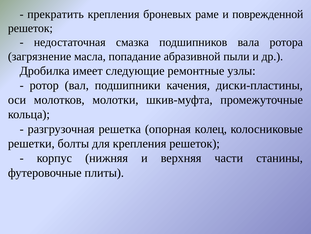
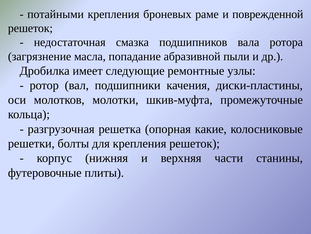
прекратить: прекратить -> потайными
колец: колец -> какие
